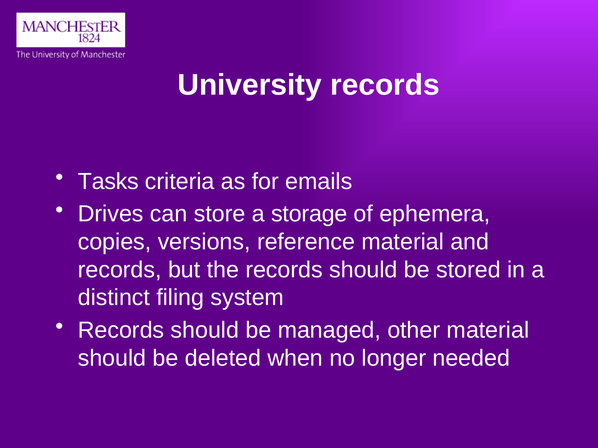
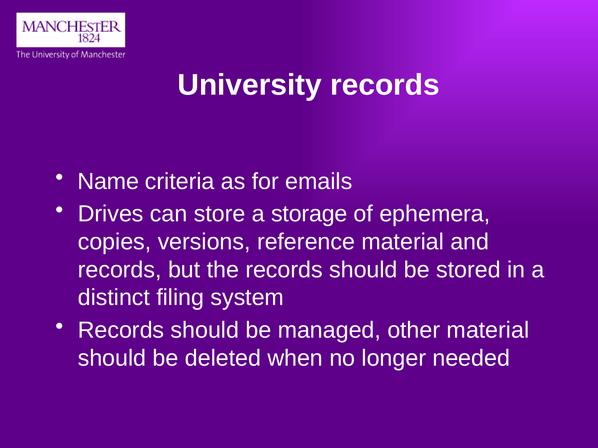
Tasks: Tasks -> Name
